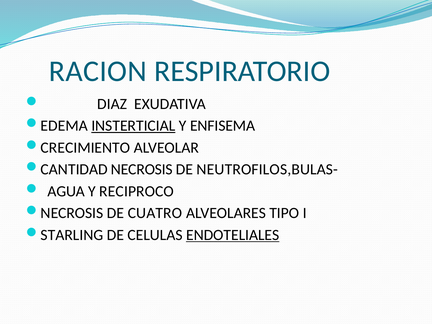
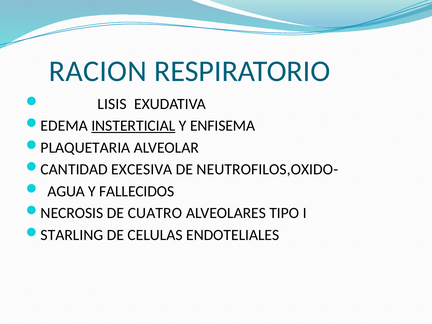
DIAZ: DIAZ -> LISIS
CRECIMIENTO: CRECIMIENTO -> PLAQUETARIA
CANTIDAD NECROSIS: NECROSIS -> EXCESIVA
NEUTROFILOS,BULAS-: NEUTROFILOS,BULAS- -> NEUTROFILOS,OXIDO-
RECIPROCO: RECIPROCO -> FALLECIDOS
ENDOTELIALES underline: present -> none
